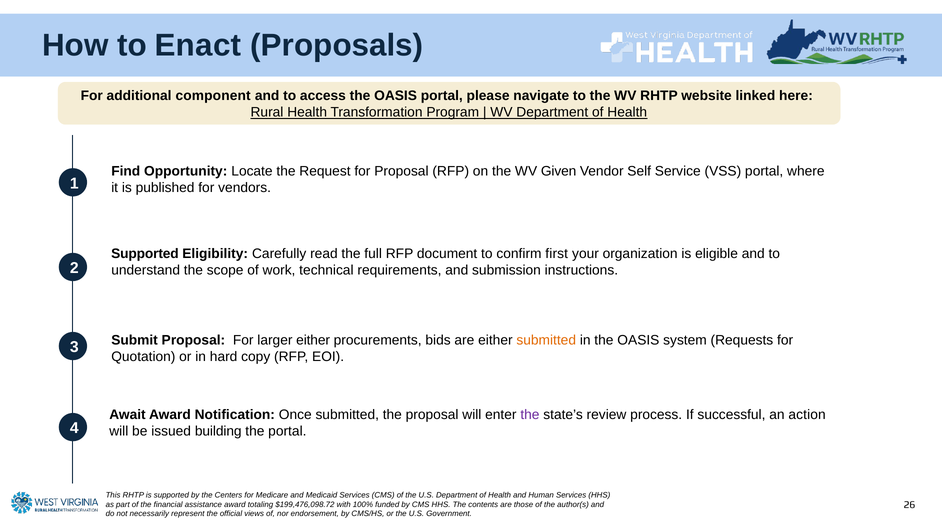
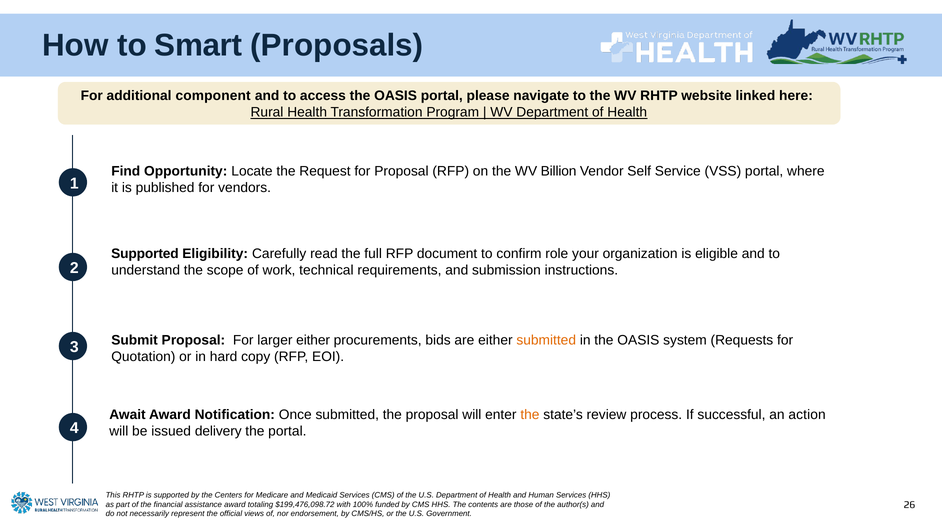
Enact: Enact -> Smart
Given: Given -> Billion
first: first -> role
the at (530, 415) colour: purple -> orange
building: building -> delivery
